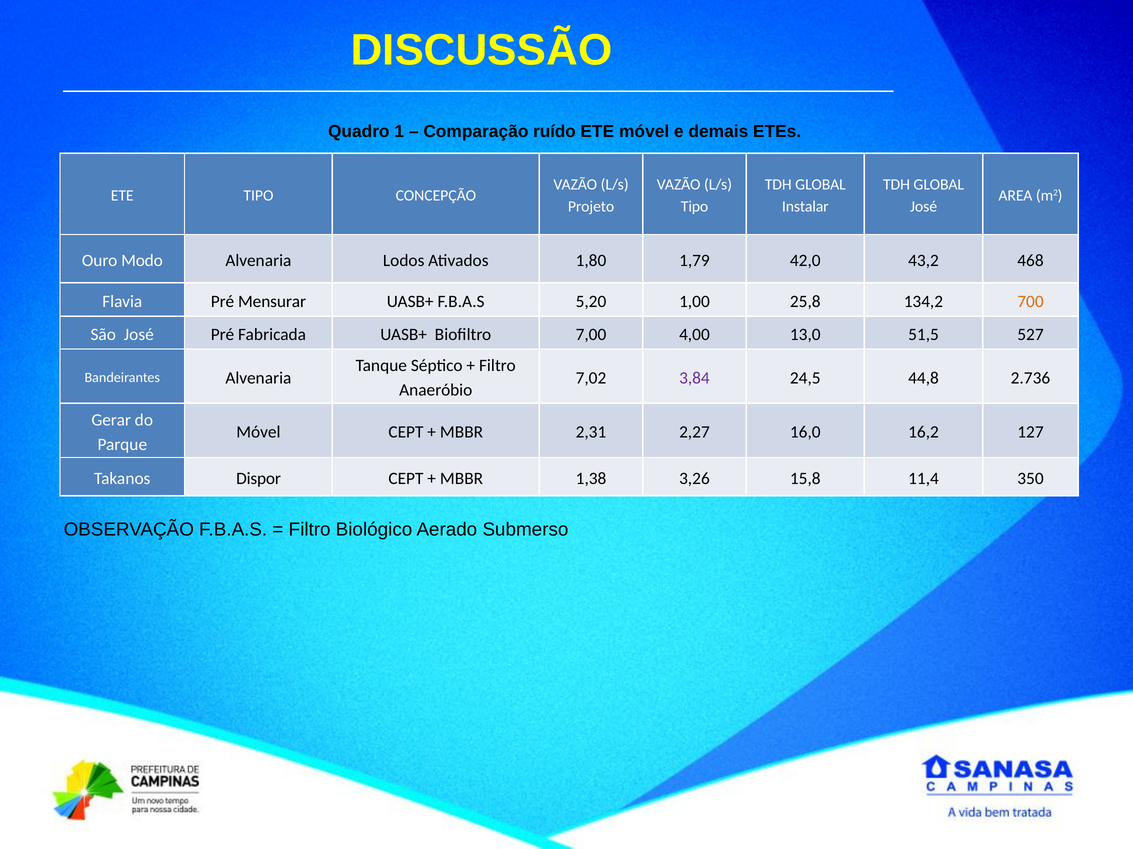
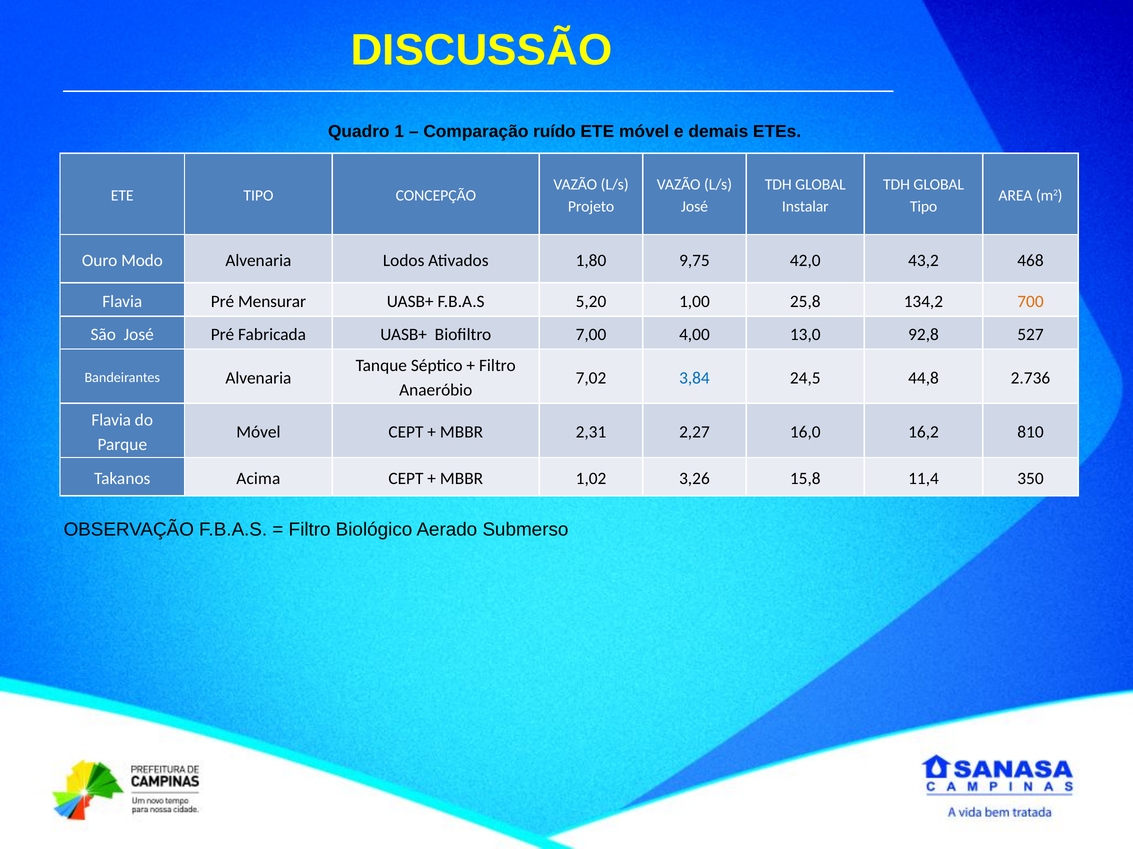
Tipo at (695, 207): Tipo -> José
José at (924, 207): José -> Tipo
1,79: 1,79 -> 9,75
51,5: 51,5 -> 92,8
3,84 colour: purple -> blue
Gerar at (111, 420): Gerar -> Flavia
127: 127 -> 810
Dispor: Dispor -> Acima
1,38: 1,38 -> 1,02
